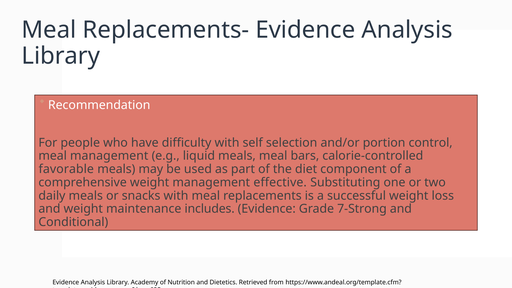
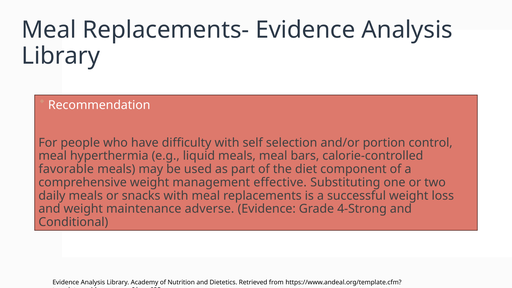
meal management: management -> hyperthermia
includes: includes -> adverse
7-Strong: 7-Strong -> 4-Strong
